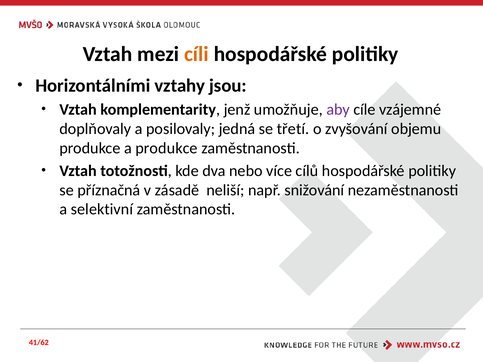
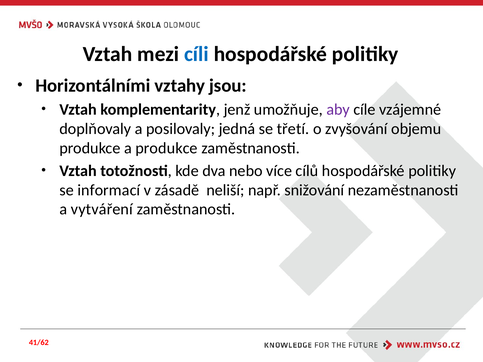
cíli colour: orange -> blue
příznačná: příznačná -> informací
selektivní: selektivní -> vytváření
